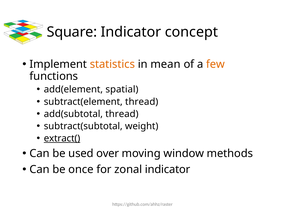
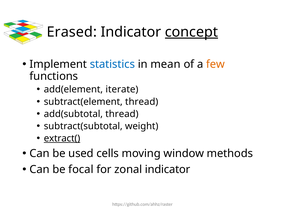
Square: Square -> Erased
concept underline: none -> present
statistics colour: orange -> blue
spatial: spatial -> iterate
over: over -> cells
once: once -> focal
